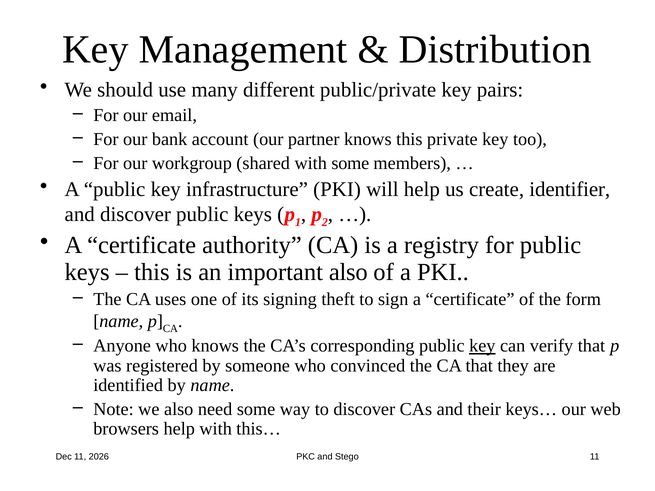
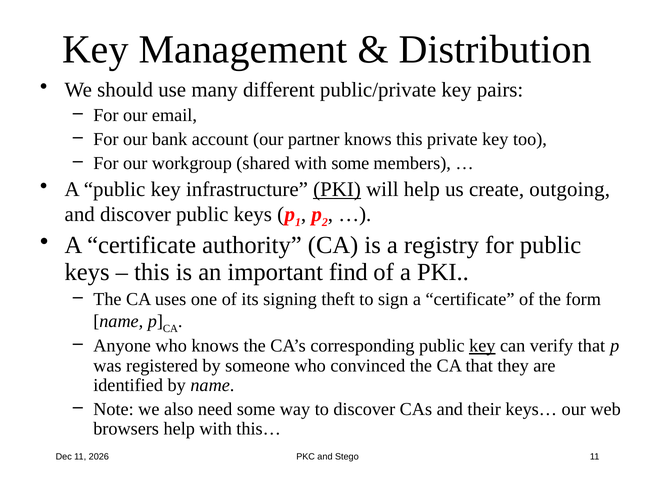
PKI at (337, 190) underline: none -> present
identifier: identifier -> outgoing
important also: also -> find
